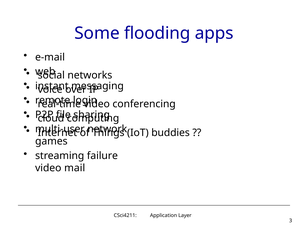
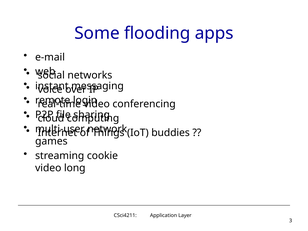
failure: failure -> cookie
mail: mail -> long
